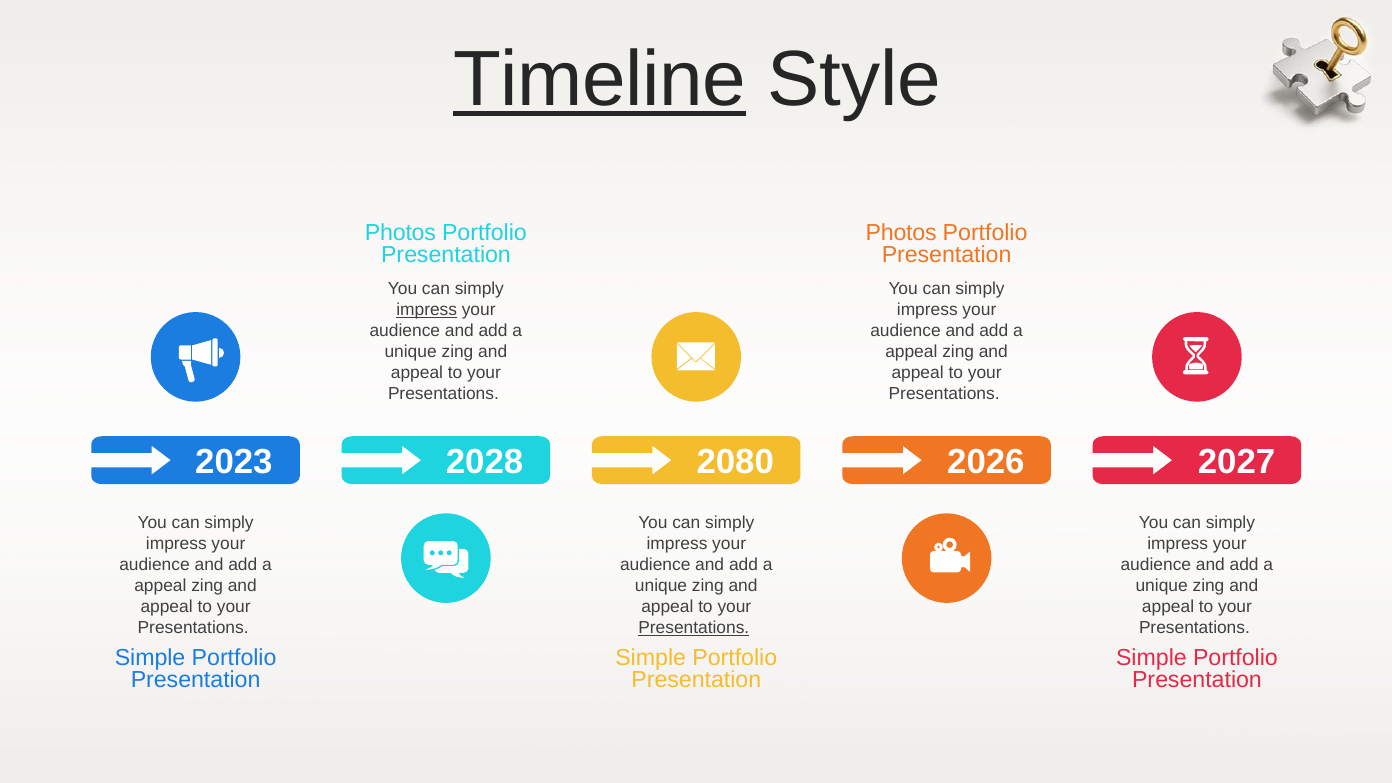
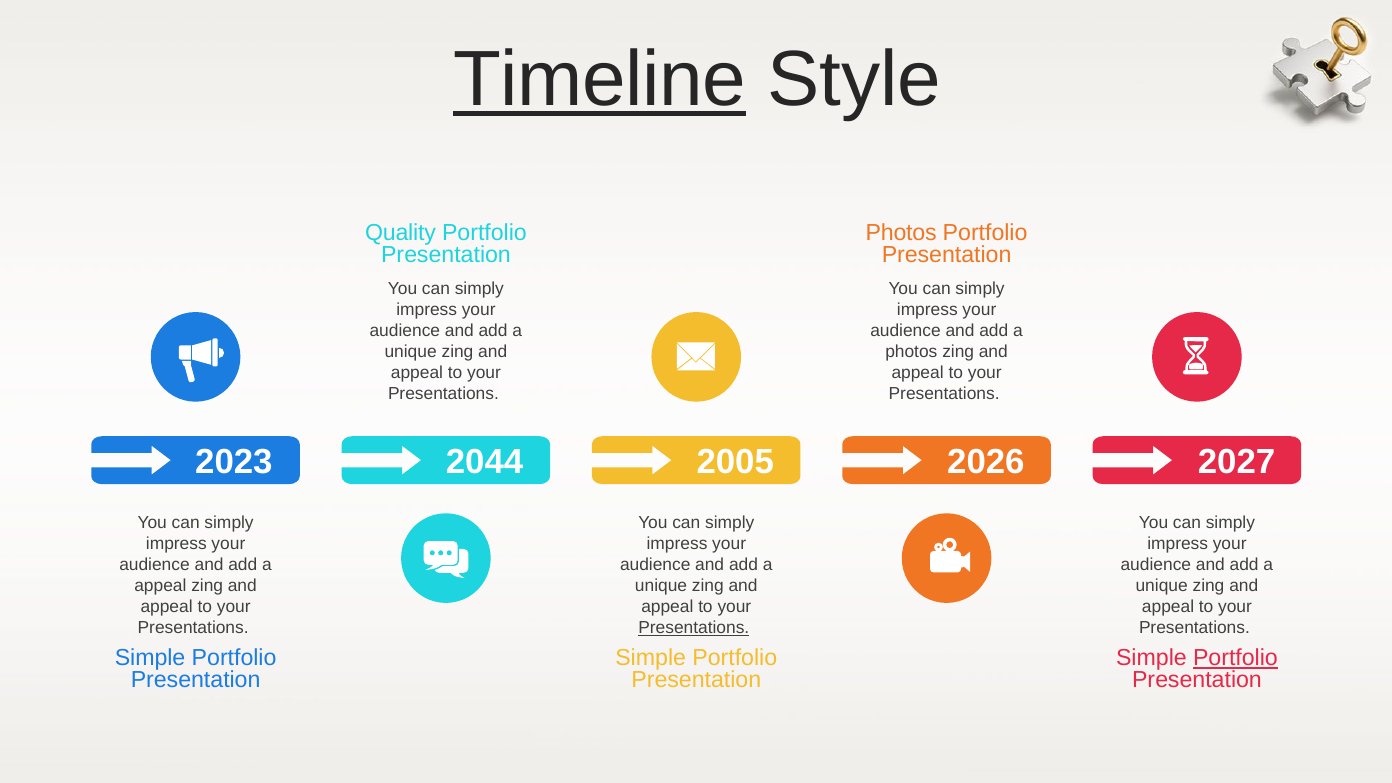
Photos at (400, 233): Photos -> Quality
impress at (427, 310) underline: present -> none
appeal at (911, 352): appeal -> photos
2028: 2028 -> 2044
2080: 2080 -> 2005
Portfolio at (1235, 658) underline: none -> present
